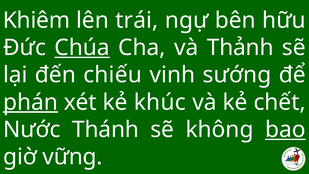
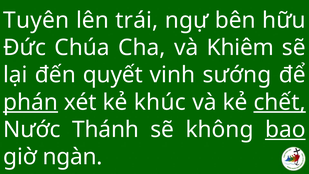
Khiêm: Khiêm -> Tuyên
Chúa underline: present -> none
Thảnh: Thảnh -> Khiêm
chiếu: chiếu -> quyết
chết underline: none -> present
vững: vững -> ngàn
